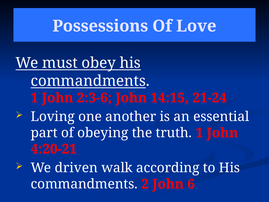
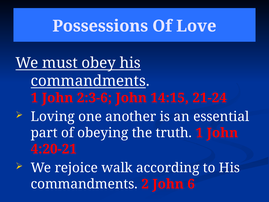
driven: driven -> rejoice
